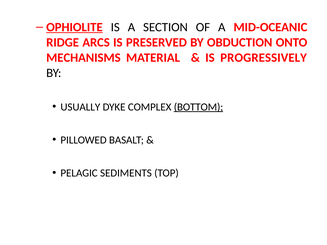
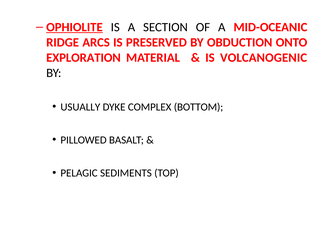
MECHANISMS: MECHANISMS -> EXPLORATION
PROGRESSIVELY: PROGRESSIVELY -> VOLCANOGENIC
BOTTOM underline: present -> none
